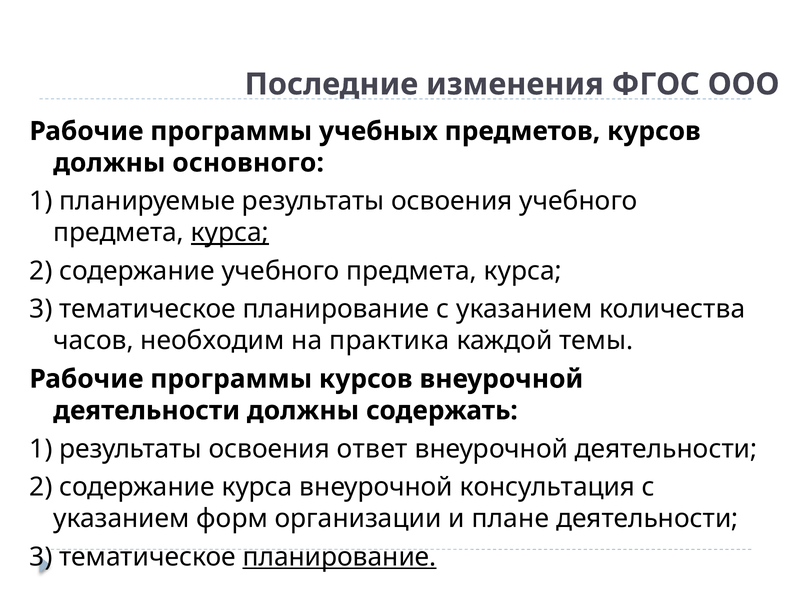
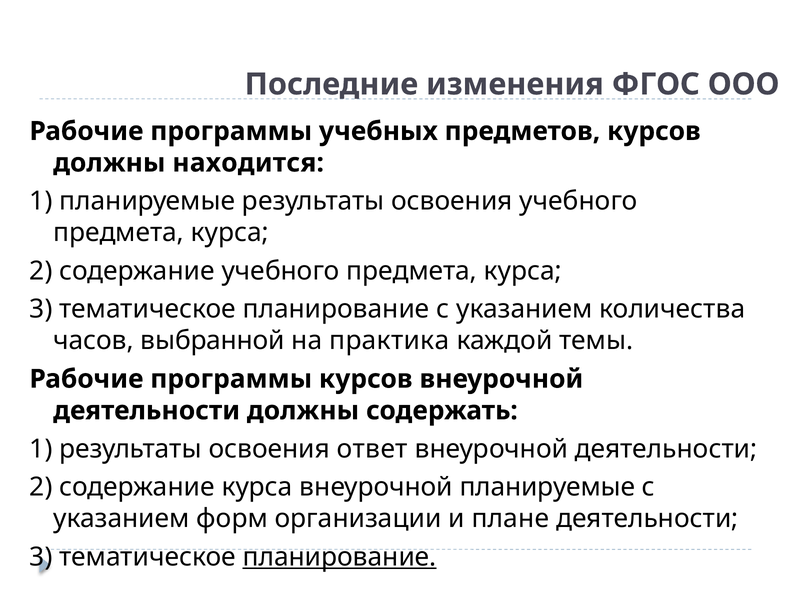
основного: основного -> находится
курса at (230, 233) underline: present -> none
необходим: необходим -> выбранной
внеурочной консультация: консультация -> планируемые
